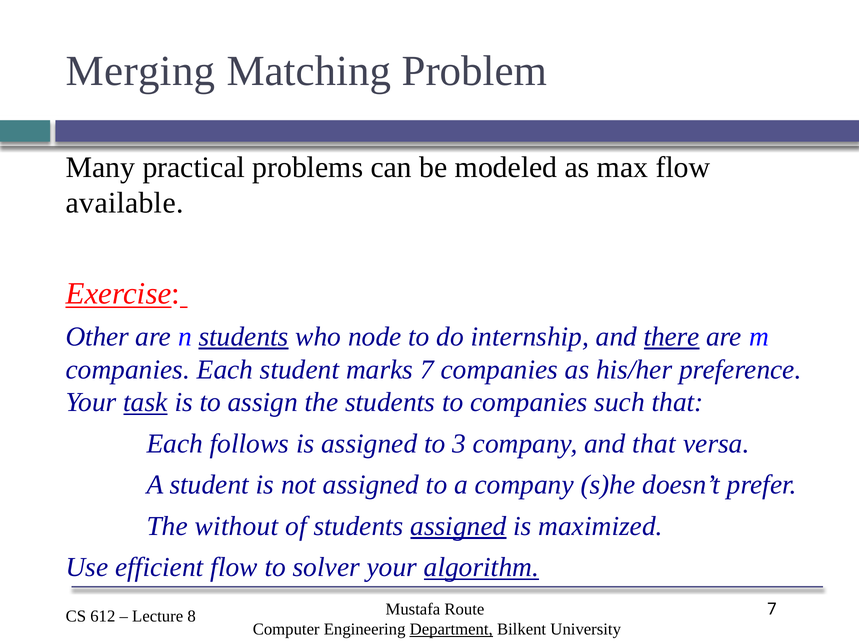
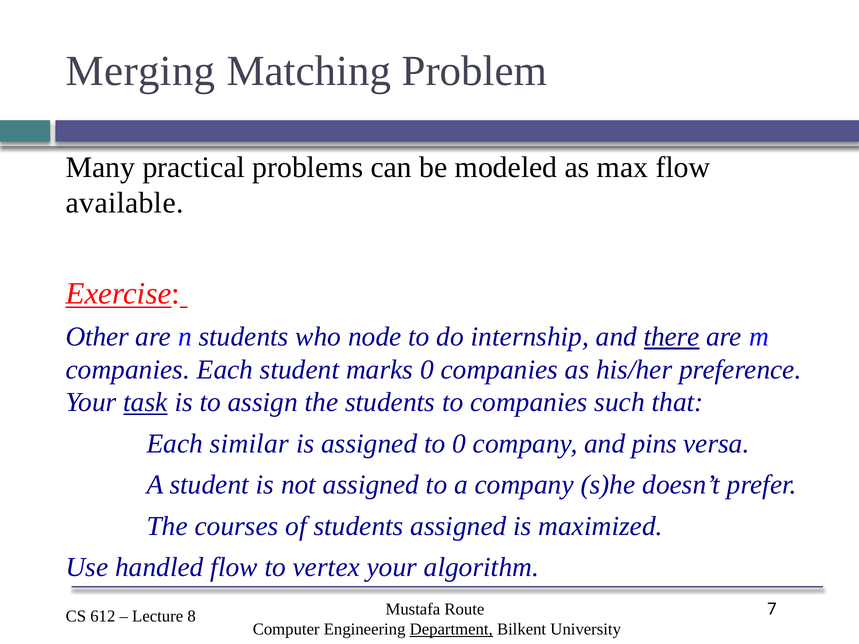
students at (244, 337) underline: present -> none
marks 7: 7 -> 0
follows: follows -> similar
to 3: 3 -> 0
and that: that -> pins
without: without -> courses
assigned at (458, 526) underline: present -> none
efficient: efficient -> handled
solver: solver -> vertex
algorithm underline: present -> none
